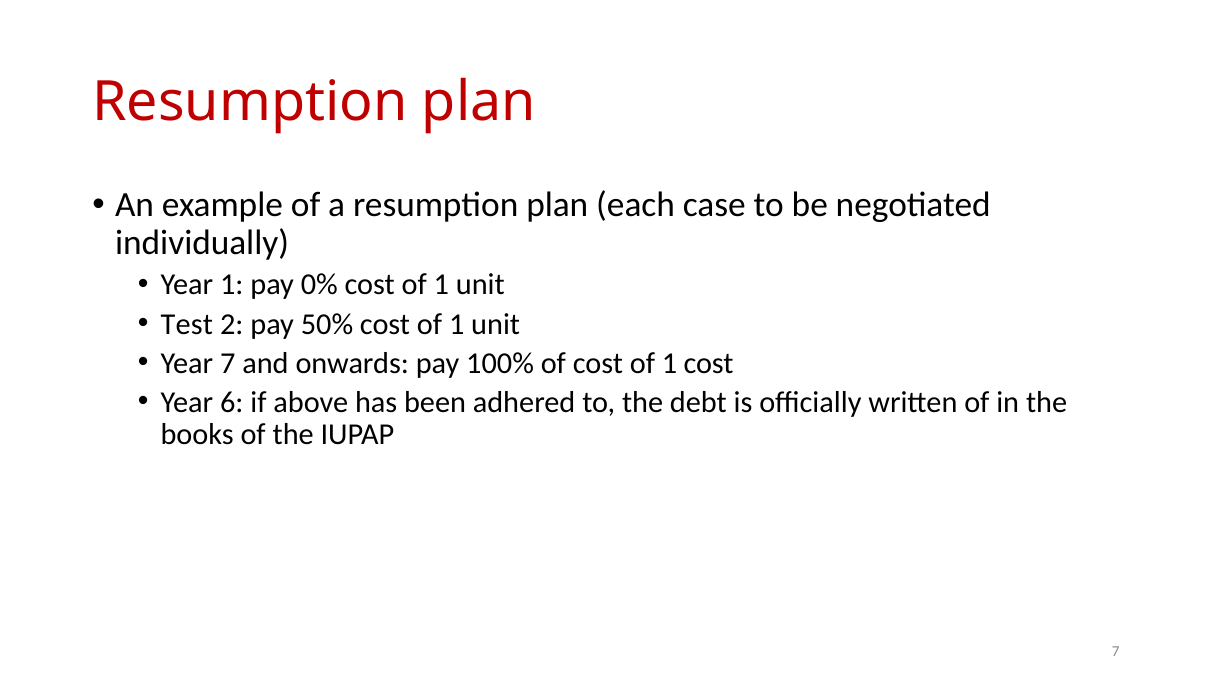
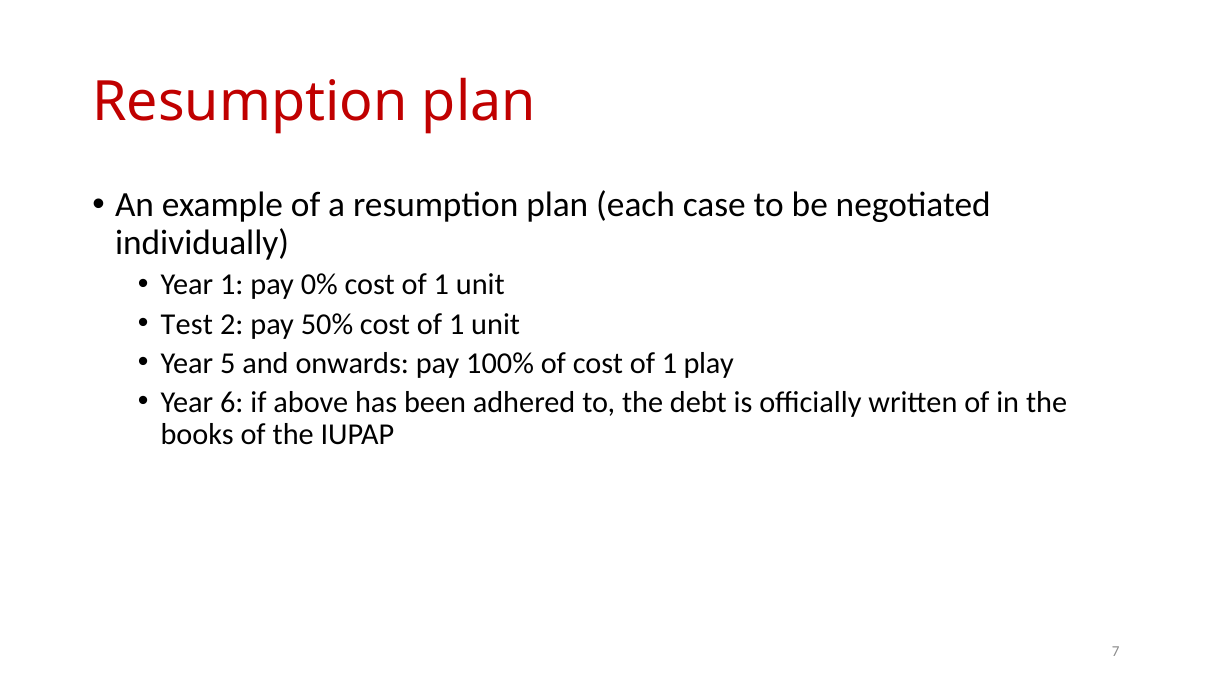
Year 7: 7 -> 5
1 cost: cost -> play
